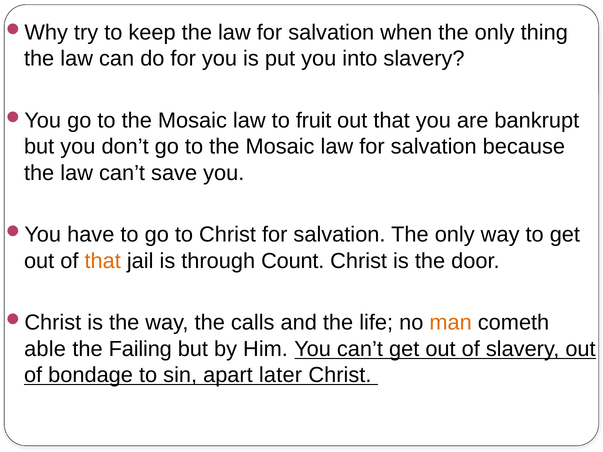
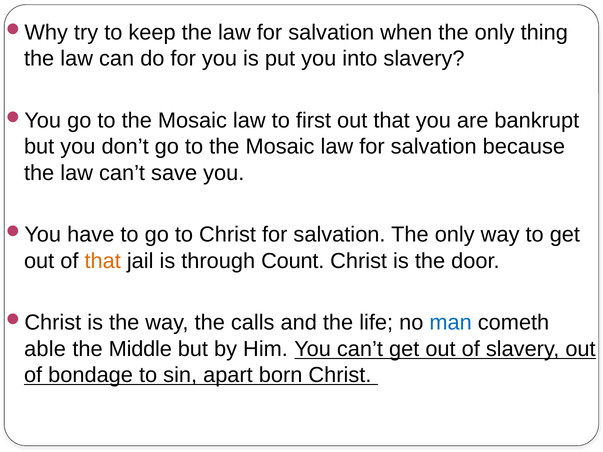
fruit: fruit -> first
man colour: orange -> blue
Failing: Failing -> Middle
later: later -> born
